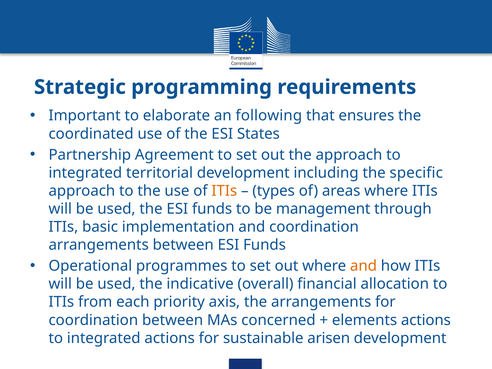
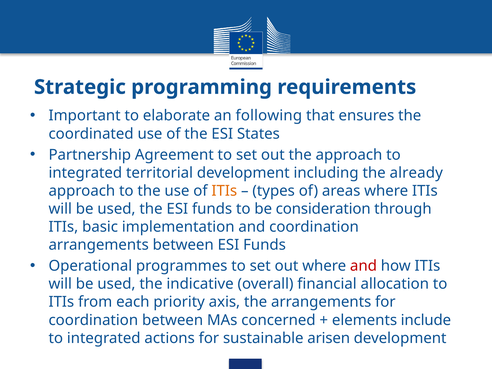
specific: specific -> already
management: management -> consideration
and at (363, 266) colour: orange -> red
elements actions: actions -> include
